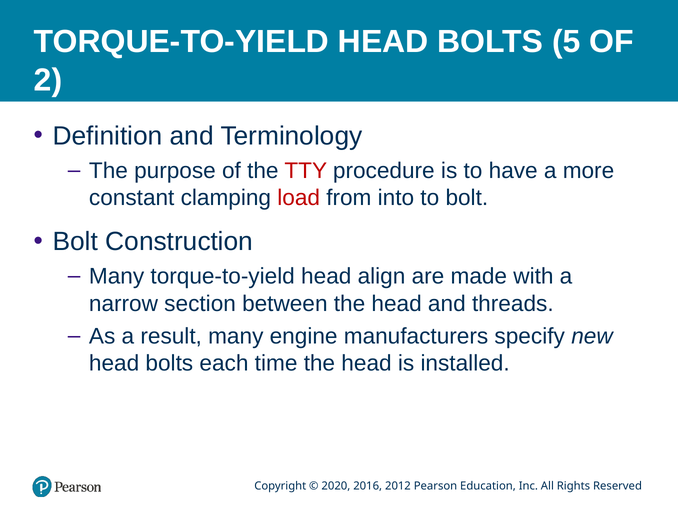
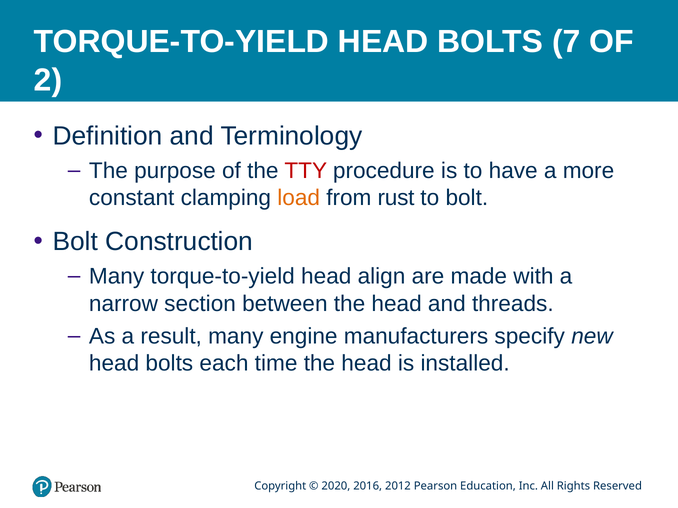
5: 5 -> 7
load colour: red -> orange
into: into -> rust
